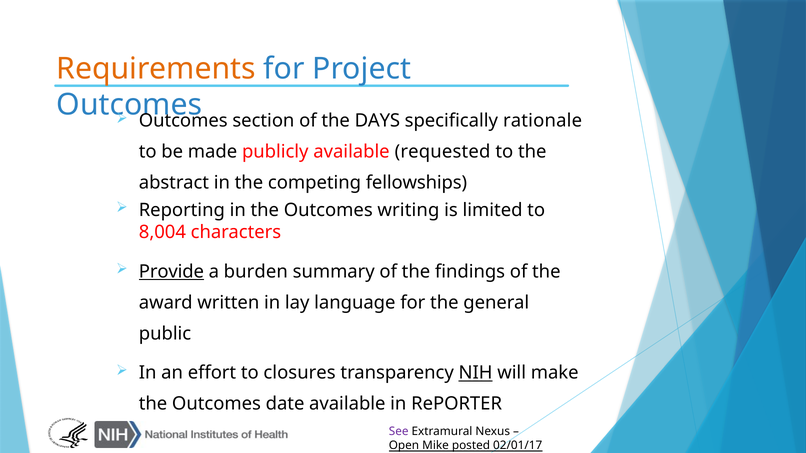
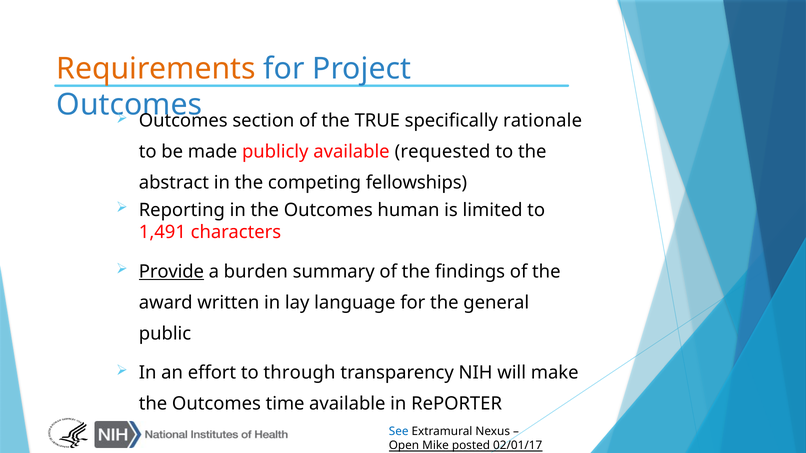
DAYS: DAYS -> TRUE
writing: writing -> human
8,004: 8,004 -> 1,491
closures: closures -> through
NIH underline: present -> none
date: date -> time
See colour: purple -> blue
